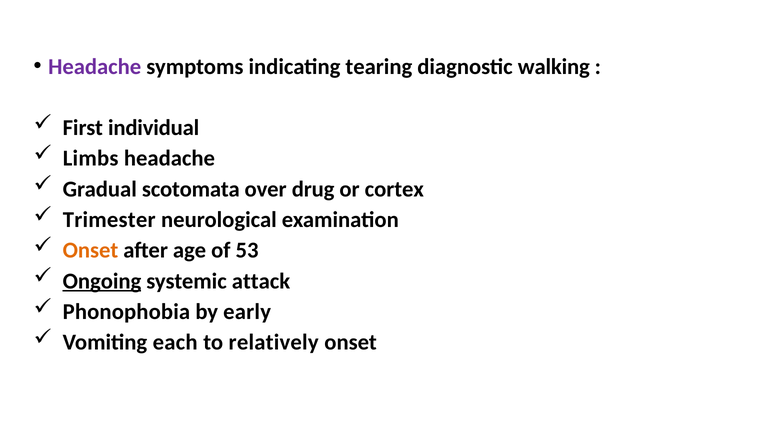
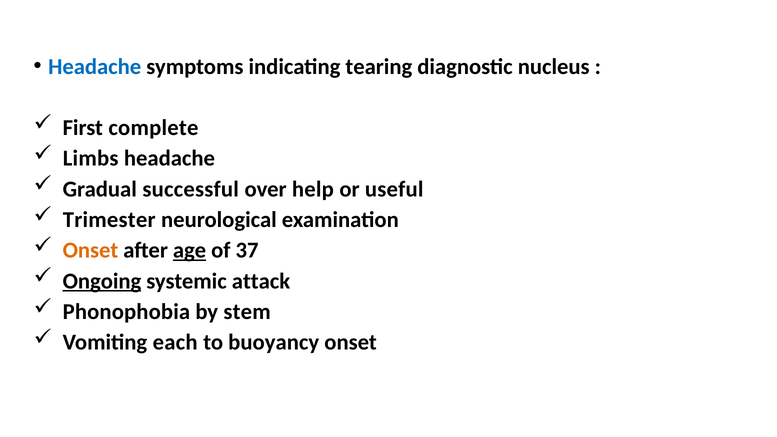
Headache at (95, 67) colour: purple -> blue
walking: walking -> nucleus
individual: individual -> complete
scotomata: scotomata -> successful
drug: drug -> help
cortex: cortex -> useful
age underline: none -> present
53: 53 -> 37
early: early -> stem
relatively: relatively -> buoyancy
